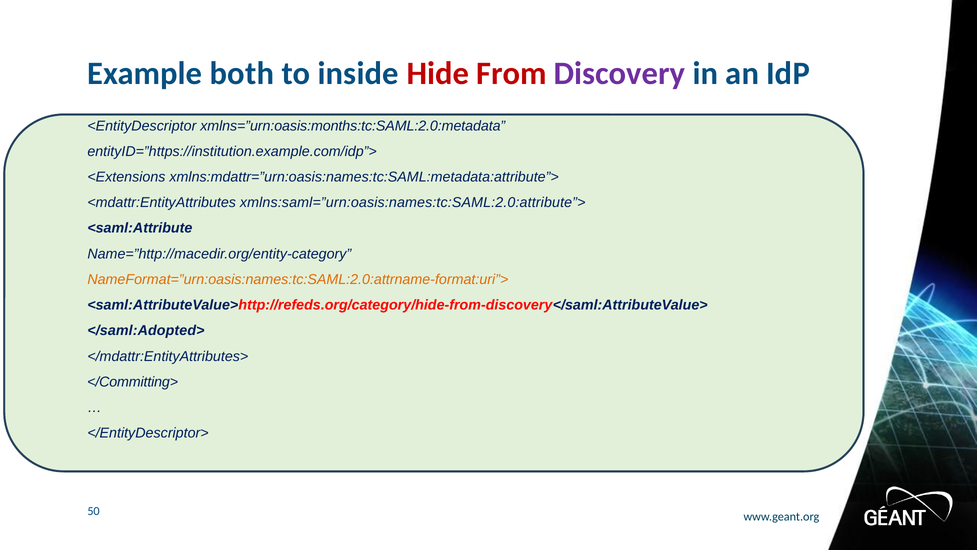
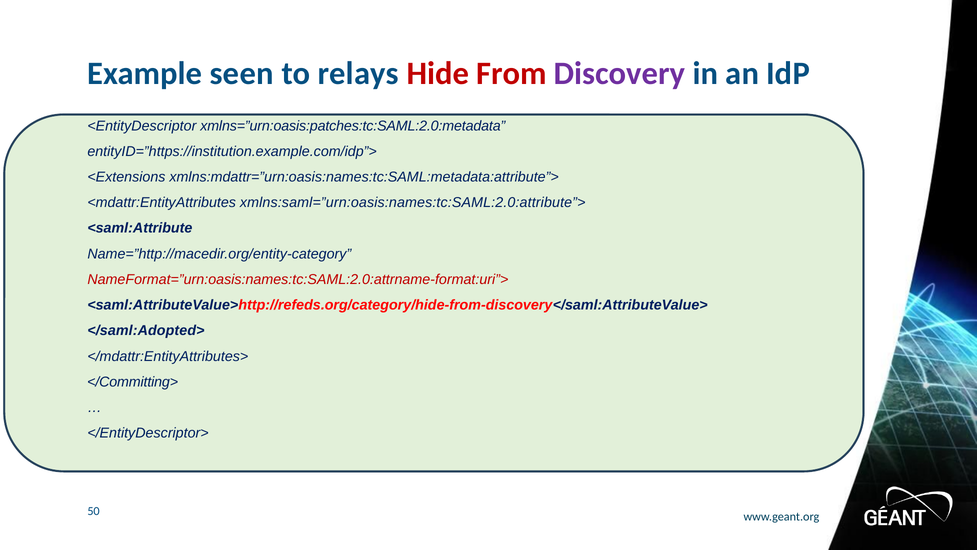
both: both -> seen
inside: inside -> relays
xmlns=”urn:oasis:months:tc:SAML:2.0:metadata: xmlns=”urn:oasis:months:tc:SAML:2.0:metadata -> xmlns=”urn:oasis:patches:tc:SAML:2.0:metadata
NameFormat=”urn:oasis:names:tc:SAML:2.0:attrname-format:uri”> colour: orange -> red
